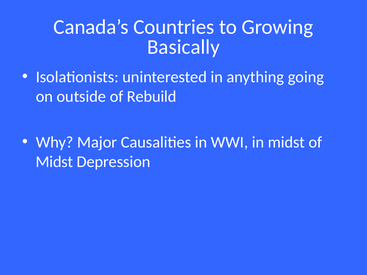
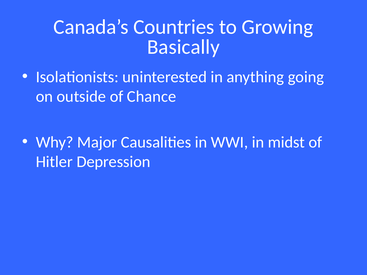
Rebuild: Rebuild -> Chance
Midst at (54, 162): Midst -> Hitler
